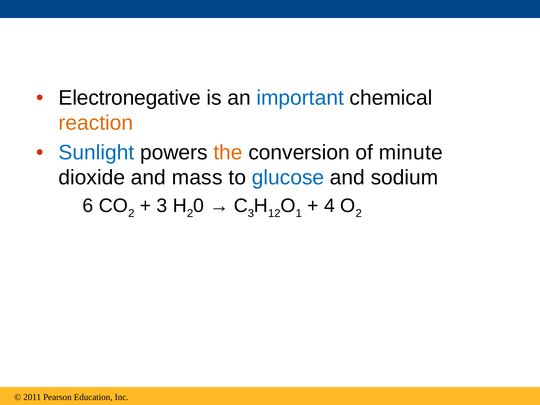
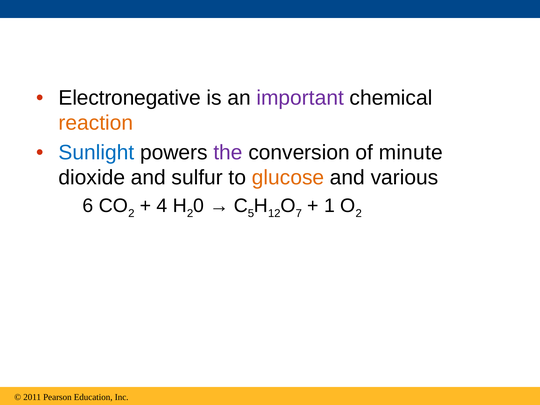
important colour: blue -> purple
the colour: orange -> purple
mass: mass -> sulfur
glucose colour: blue -> orange
sodium: sodium -> various
3 at (162, 206): 3 -> 4
3 at (251, 213): 3 -> 5
1: 1 -> 7
4: 4 -> 1
